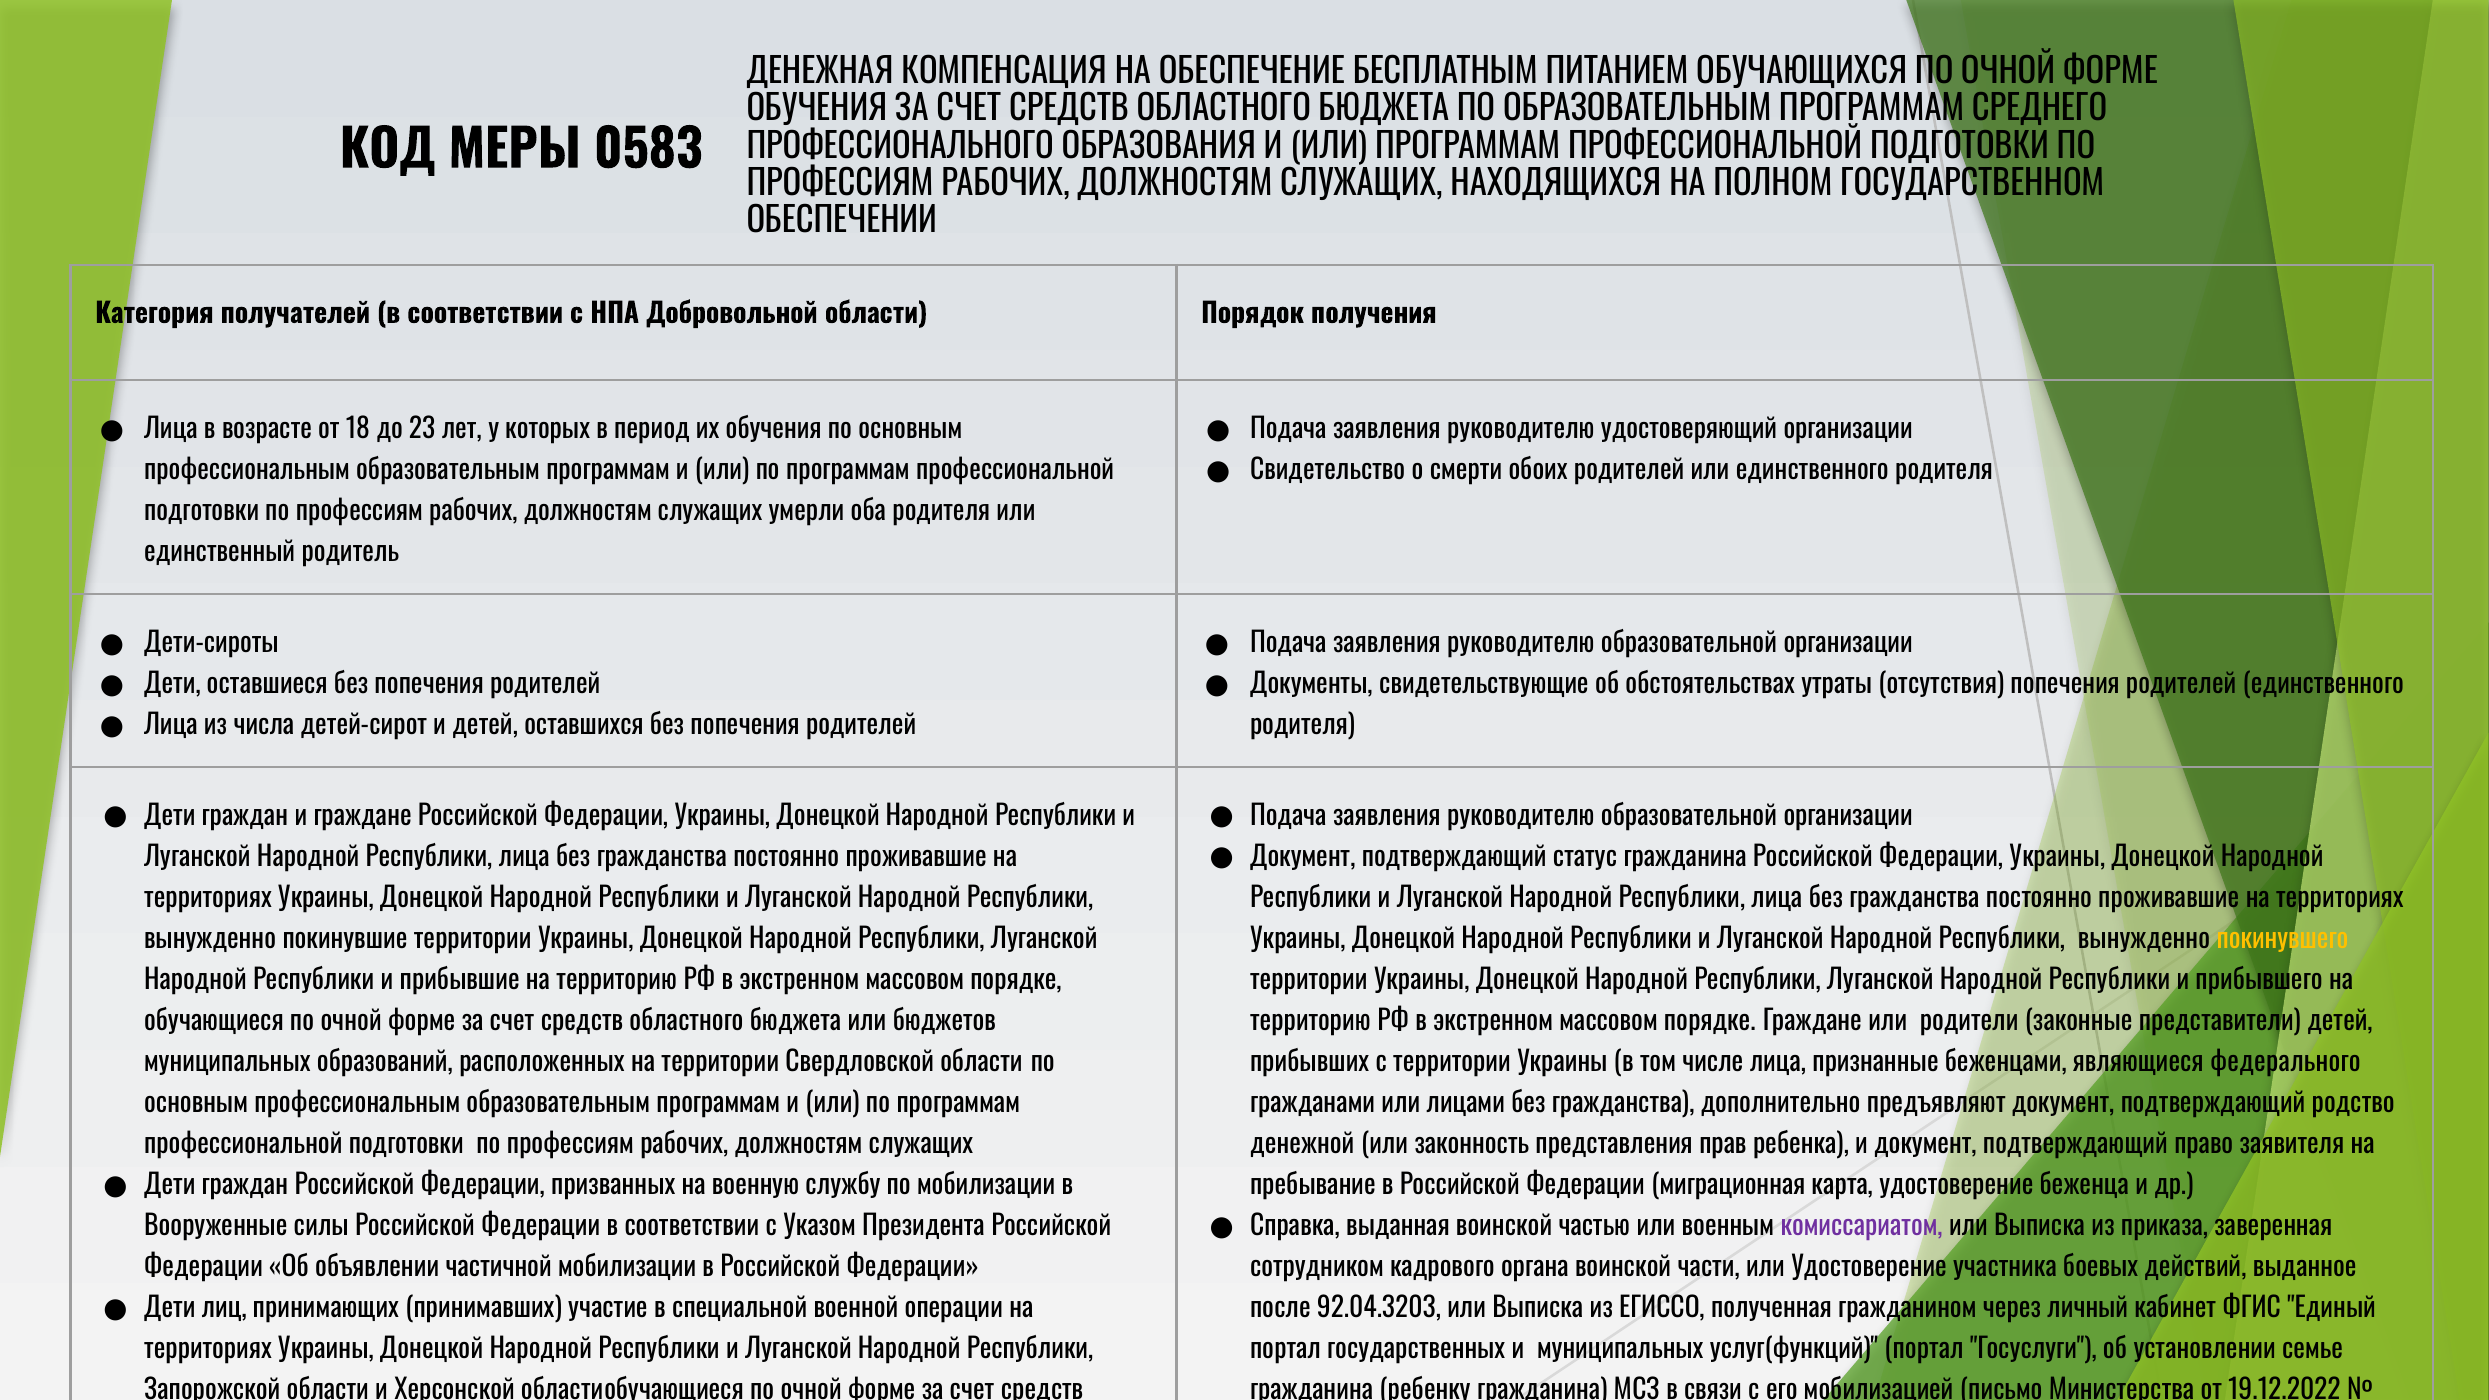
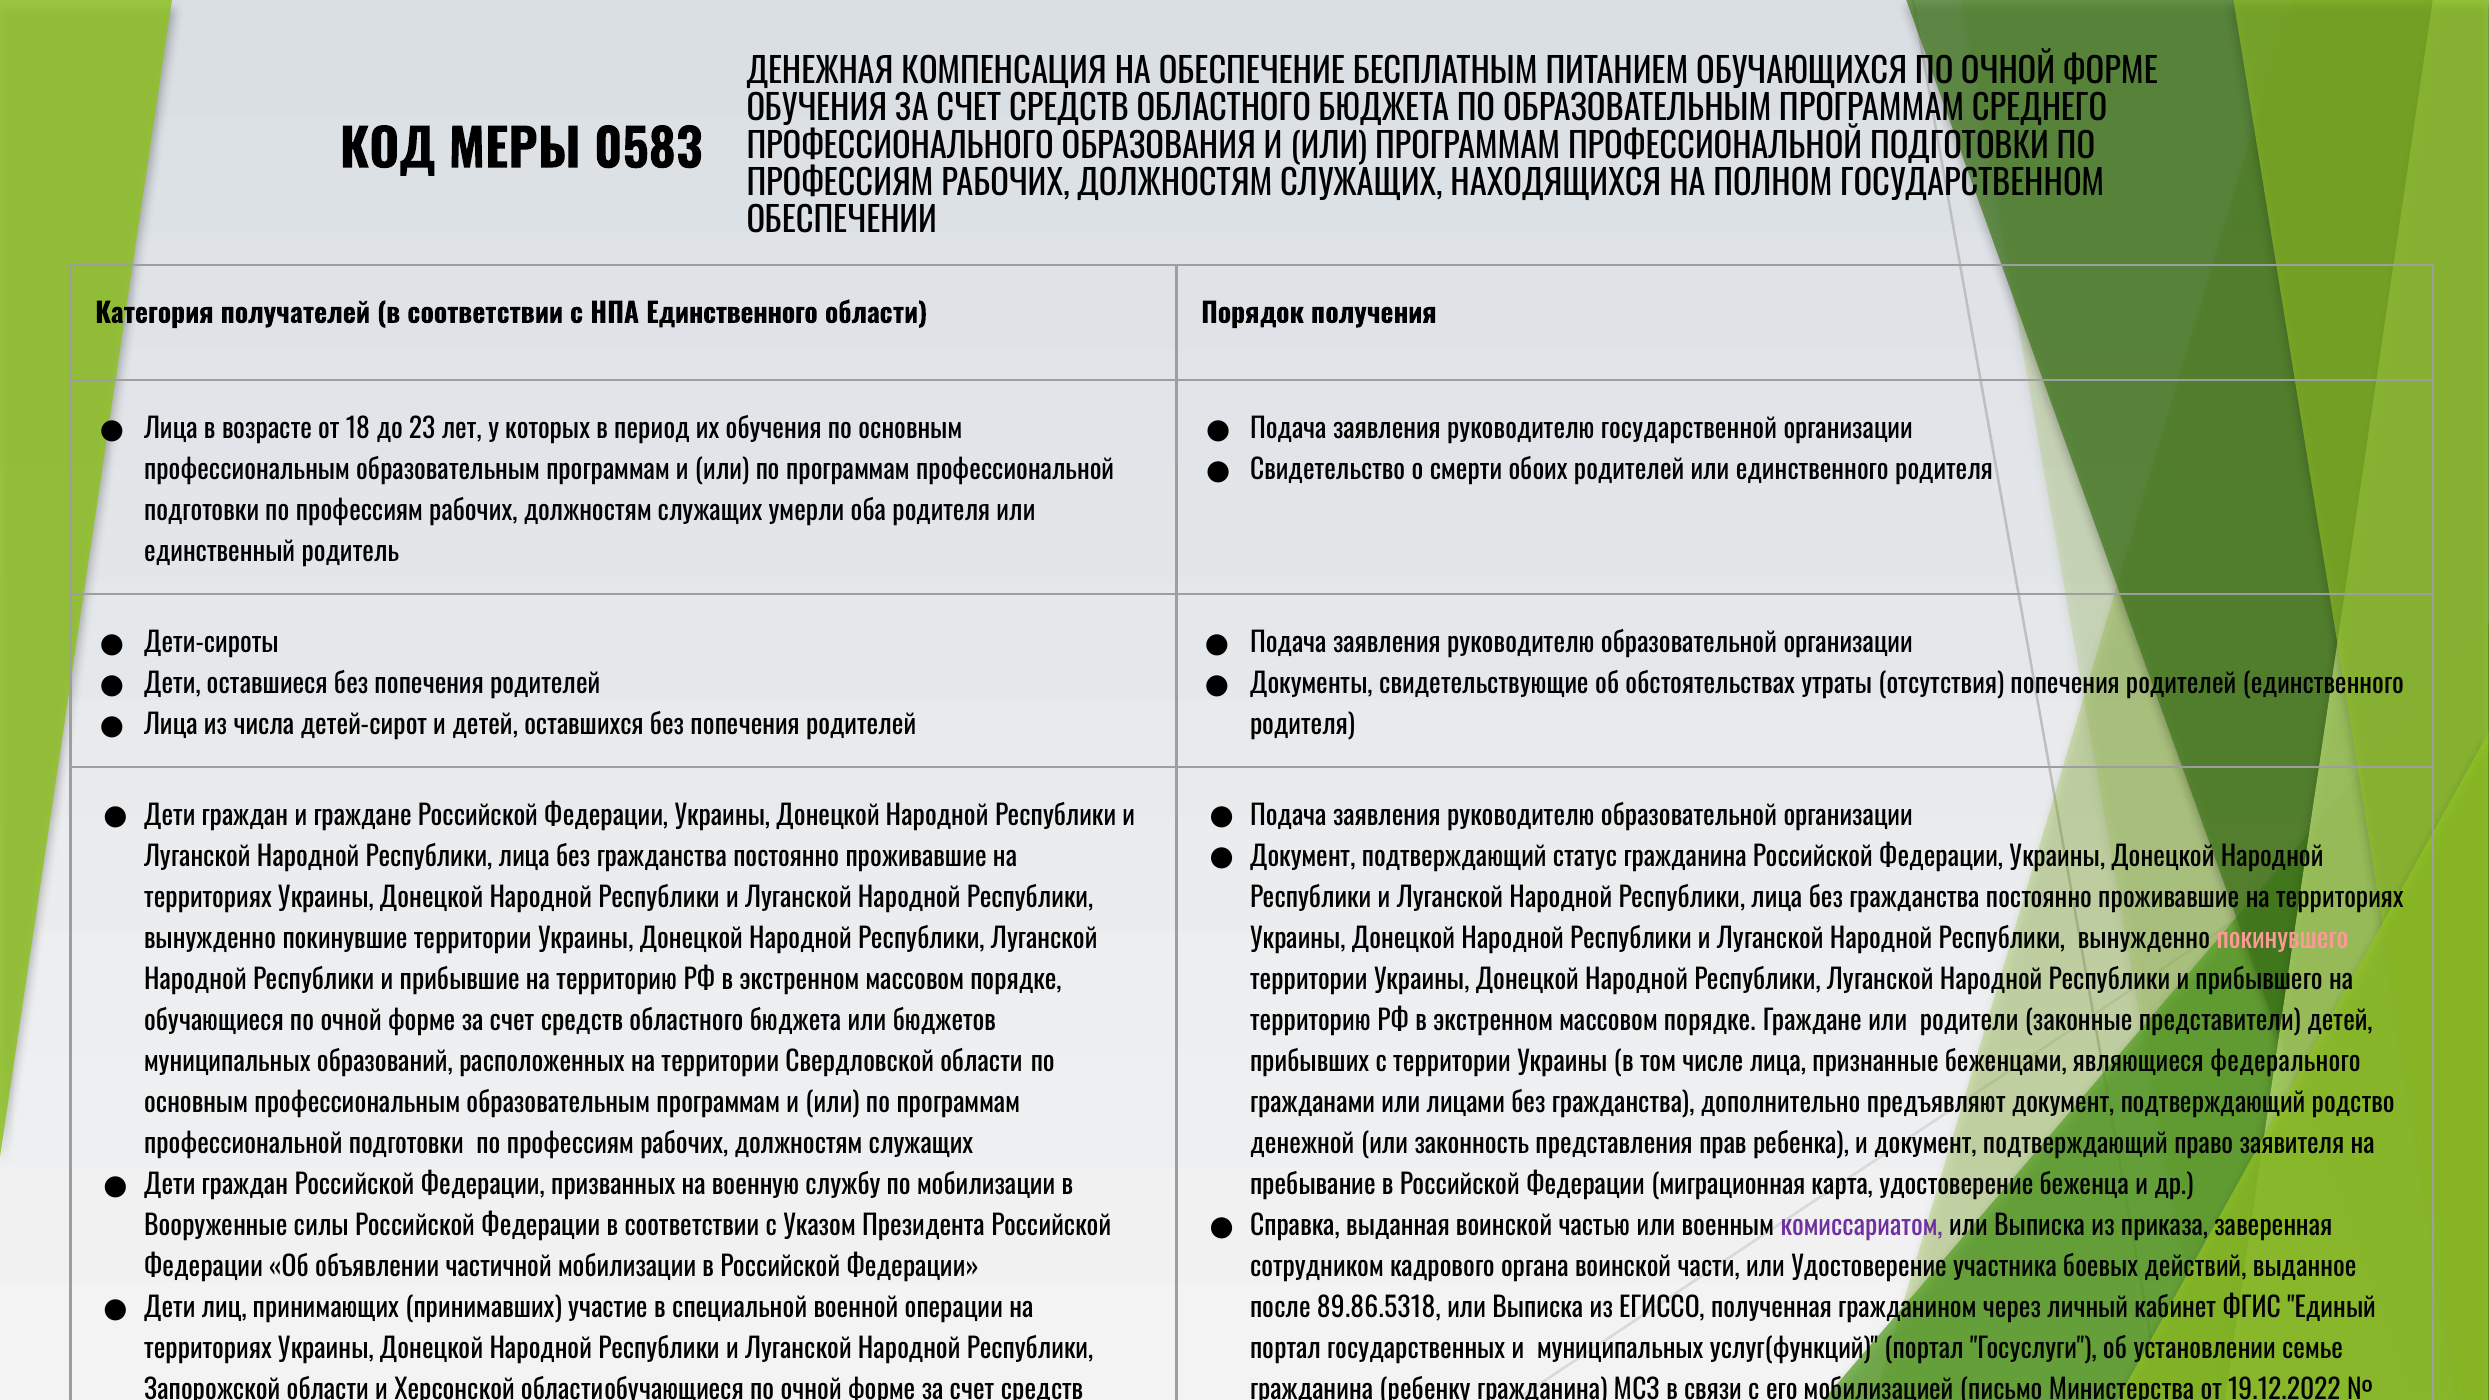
НПА Добровольной: Добровольной -> Единственного
удостоверяющий: удостоверяющий -> государственной
покинувшего colour: yellow -> pink
92.04.3203: 92.04.3203 -> 89.86.5318
